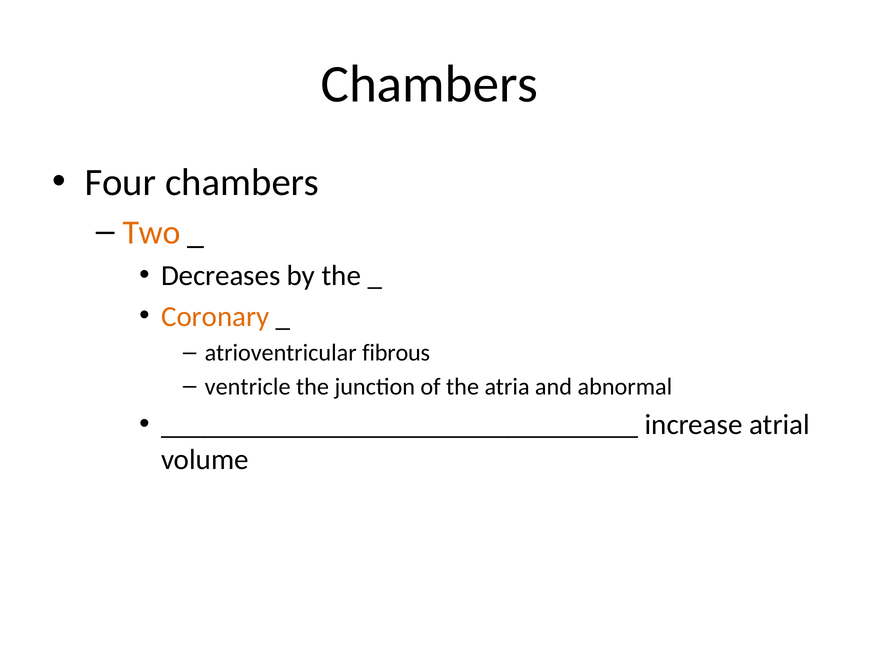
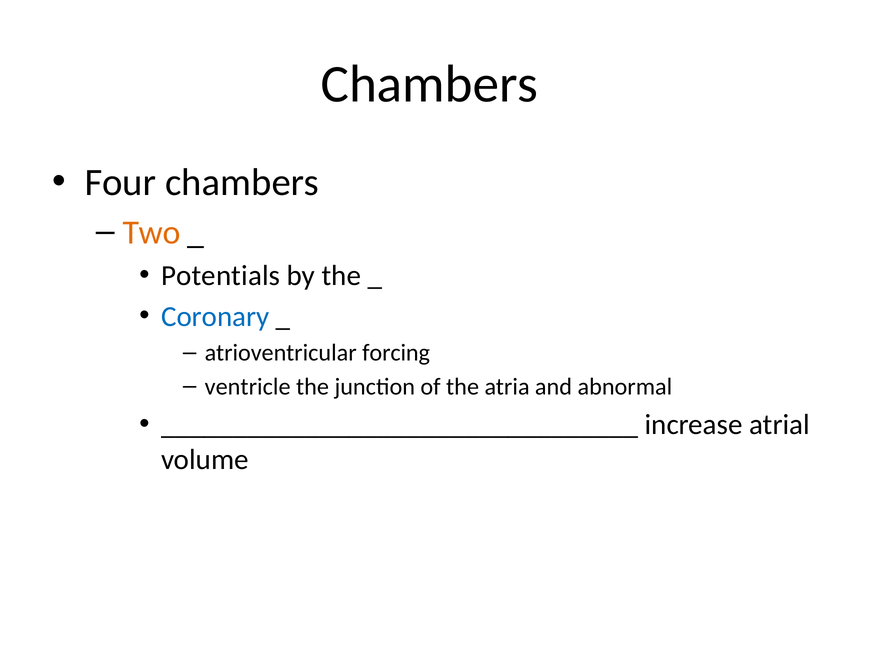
Decreases: Decreases -> Potentials
Coronary colour: orange -> blue
fibrous: fibrous -> forcing
